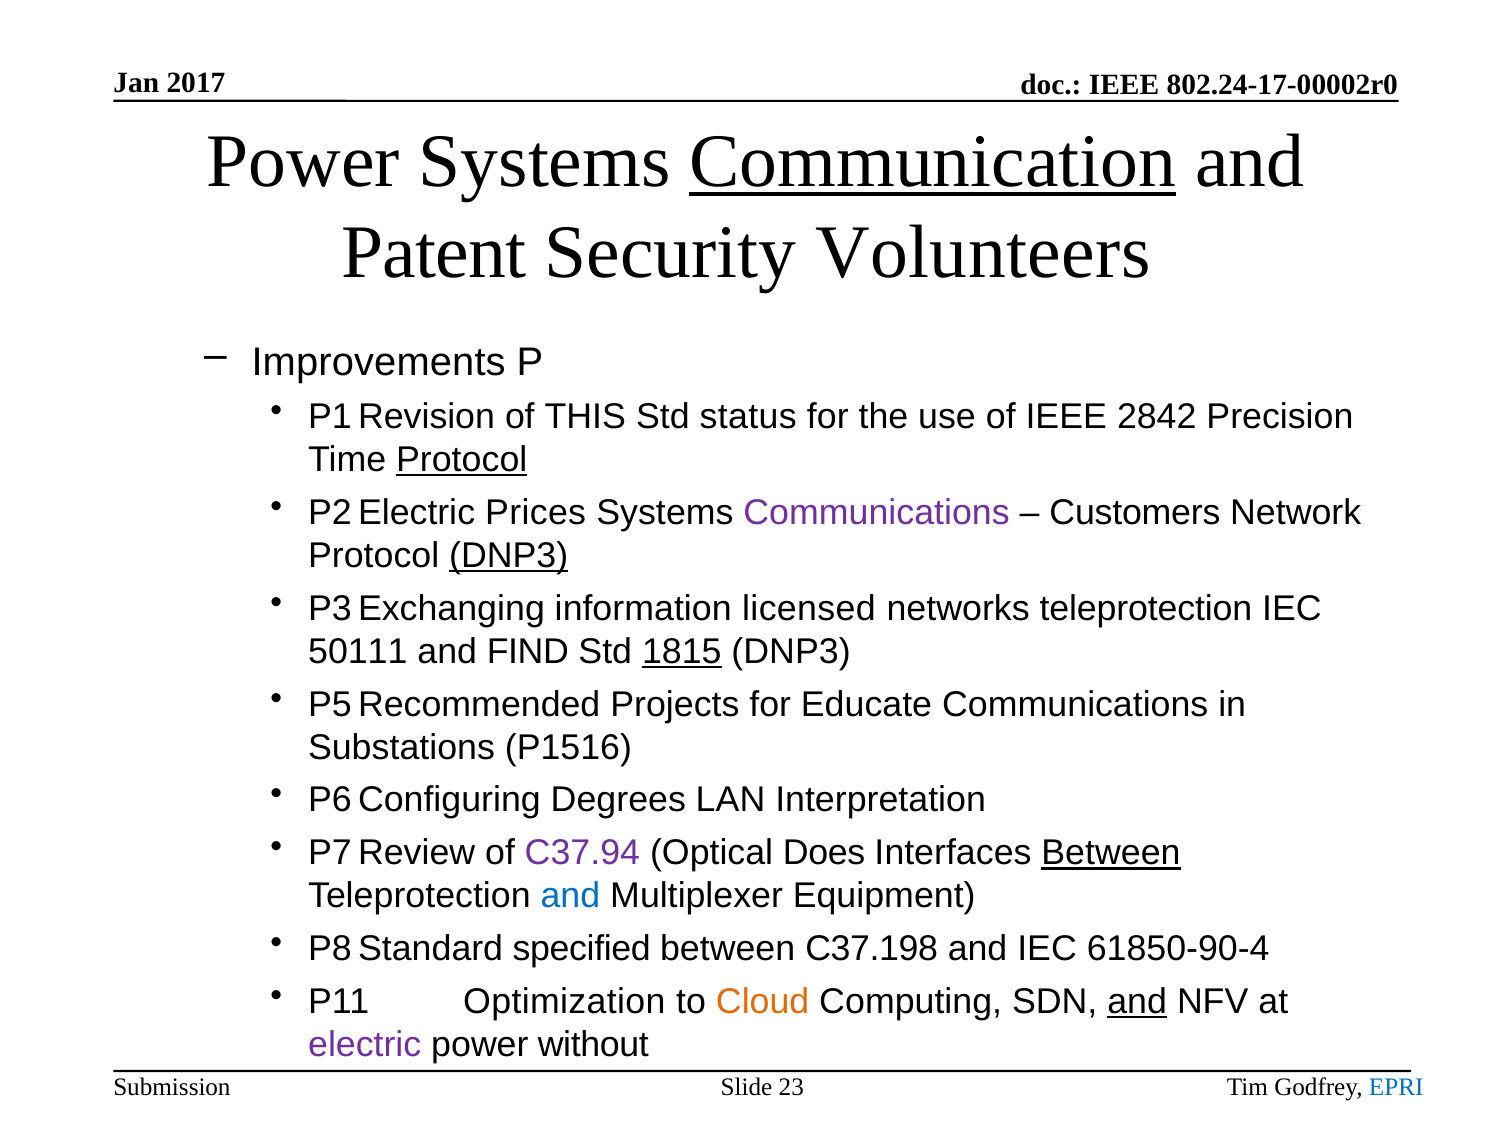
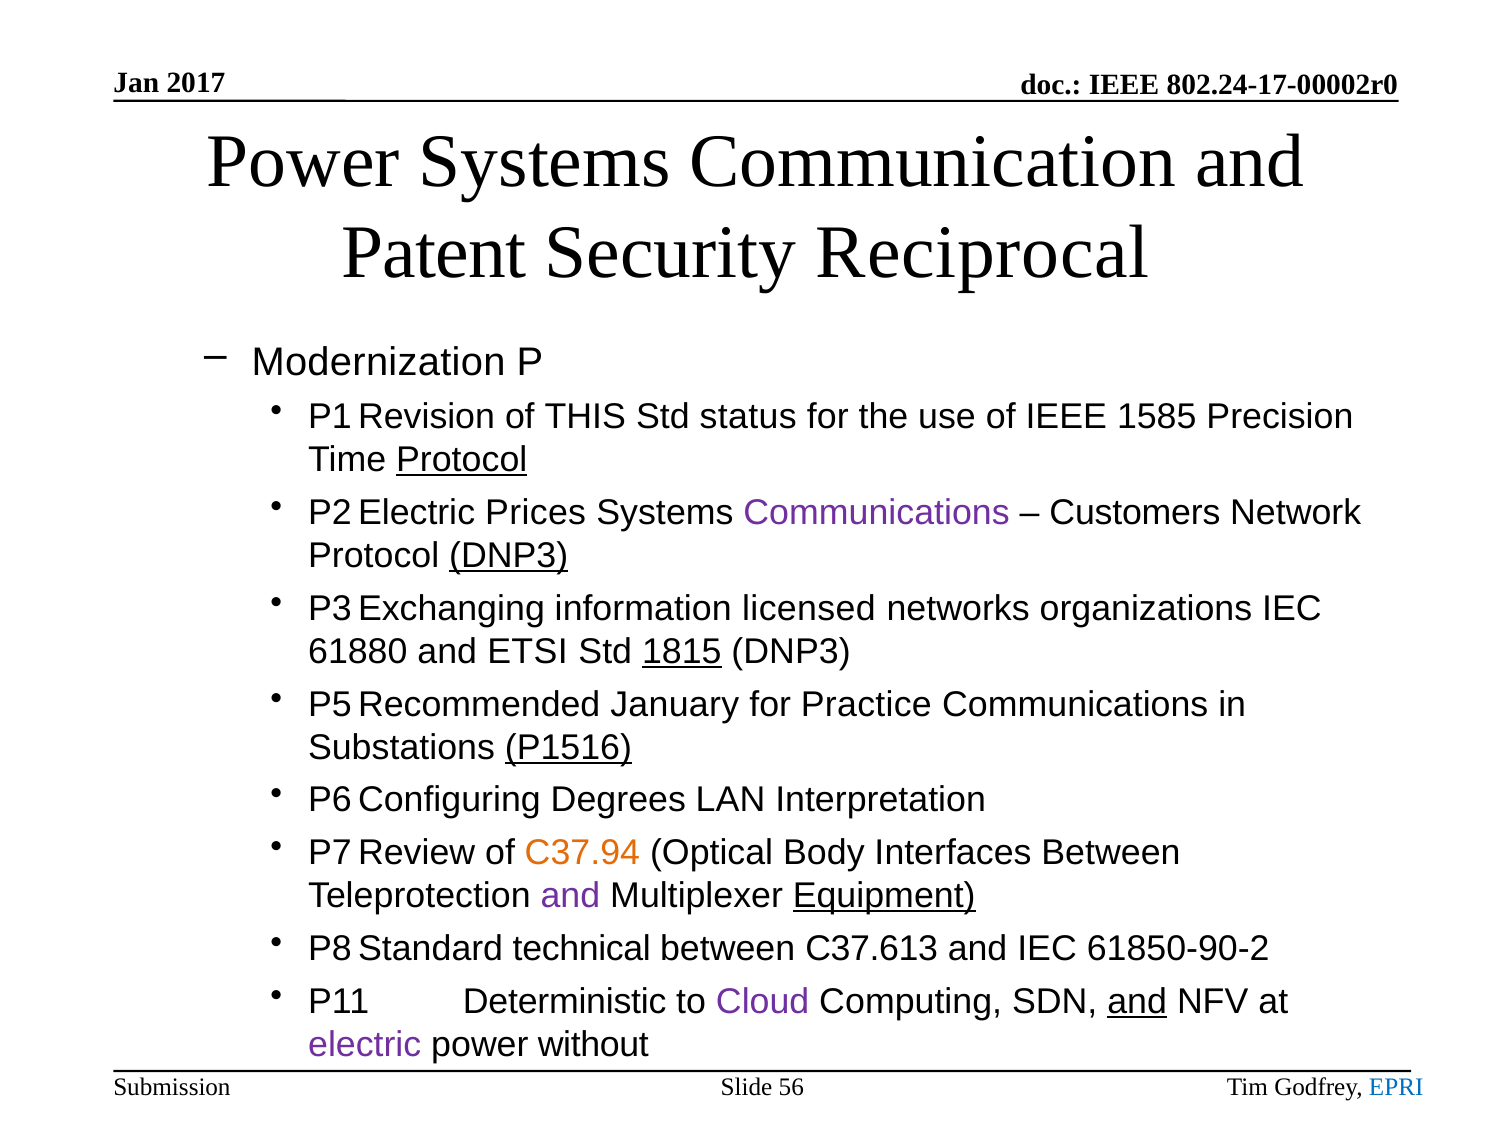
Communication underline: present -> none
Volunteers: Volunteers -> Reciprocal
Improvements: Improvements -> Modernization
2842: 2842 -> 1585
networks teleprotection: teleprotection -> organizations
50111: 50111 -> 61880
FIND: FIND -> ETSI
Projects: Projects -> January
Educate: Educate -> Practice
P1516 underline: none -> present
C37.94 colour: purple -> orange
Does: Does -> Body
Between at (1111, 853) underline: present -> none
and at (570, 896) colour: blue -> purple
Equipment underline: none -> present
specified: specified -> technical
C37.198: C37.198 -> C37.613
61850-90-4: 61850-90-4 -> 61850-90-2
Optimization: Optimization -> Deterministic
Cloud colour: orange -> purple
23: 23 -> 56
